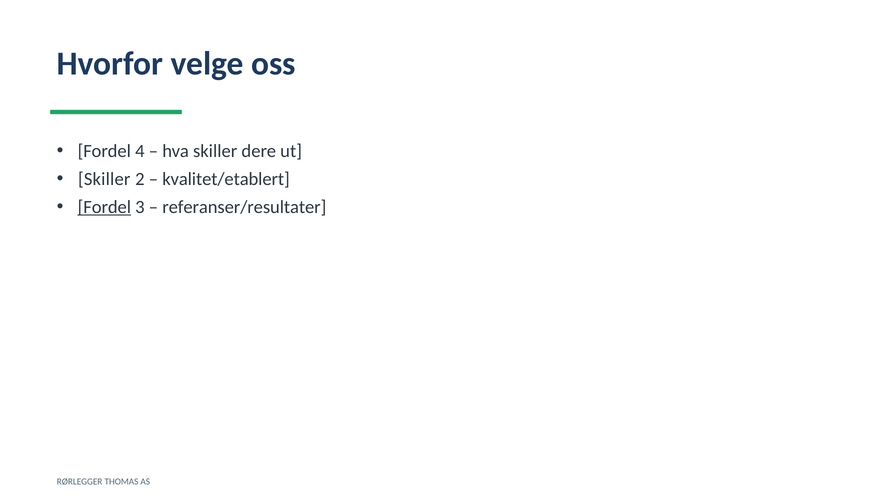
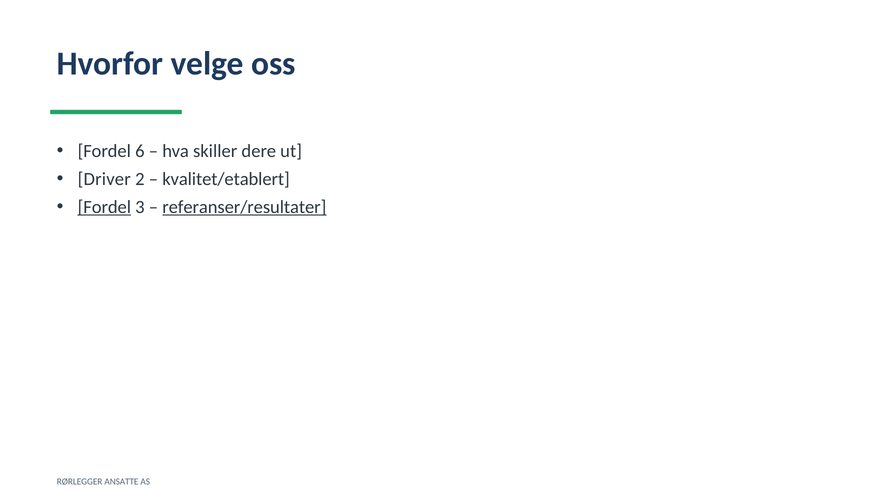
4: 4 -> 6
Skiller at (104, 179): Skiller -> Driver
referanser/resultater underline: none -> present
THOMAS: THOMAS -> ANSATTE
